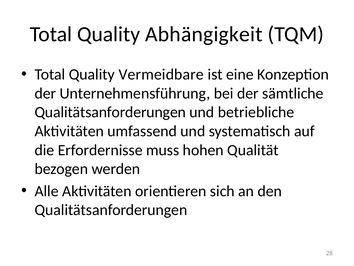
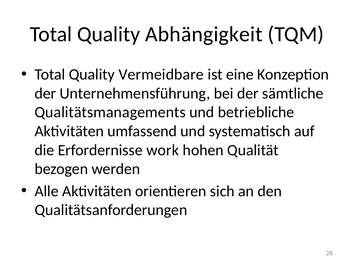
Qualitätsanforderungen at (110, 112): Qualitätsanforderungen -> Qualitätsmanagements
muss: muss -> work
